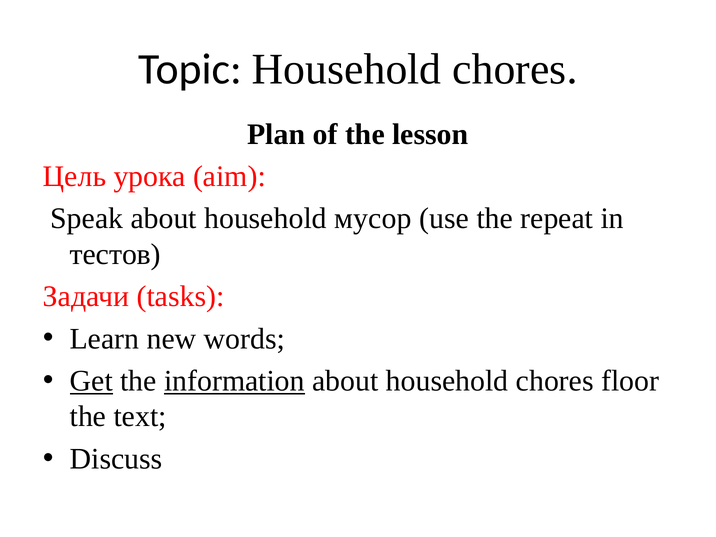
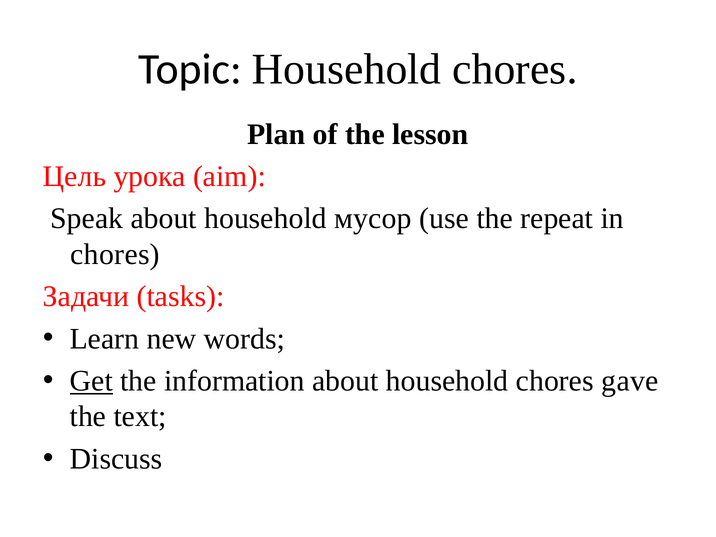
тестов at (115, 254): тестов -> chores
information underline: present -> none
floor: floor -> gave
